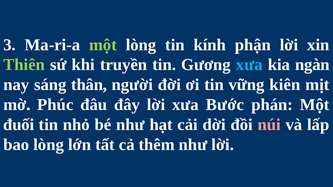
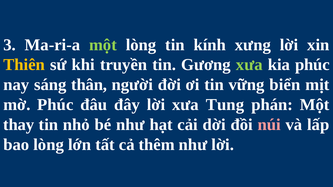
phận: phận -> xưng
Thiên colour: light green -> yellow
xưa at (249, 65) colour: light blue -> light green
kia ngàn: ngàn -> phúc
kiên: kiên -> biển
Bước: Bước -> Tung
đuối: đuối -> thay
